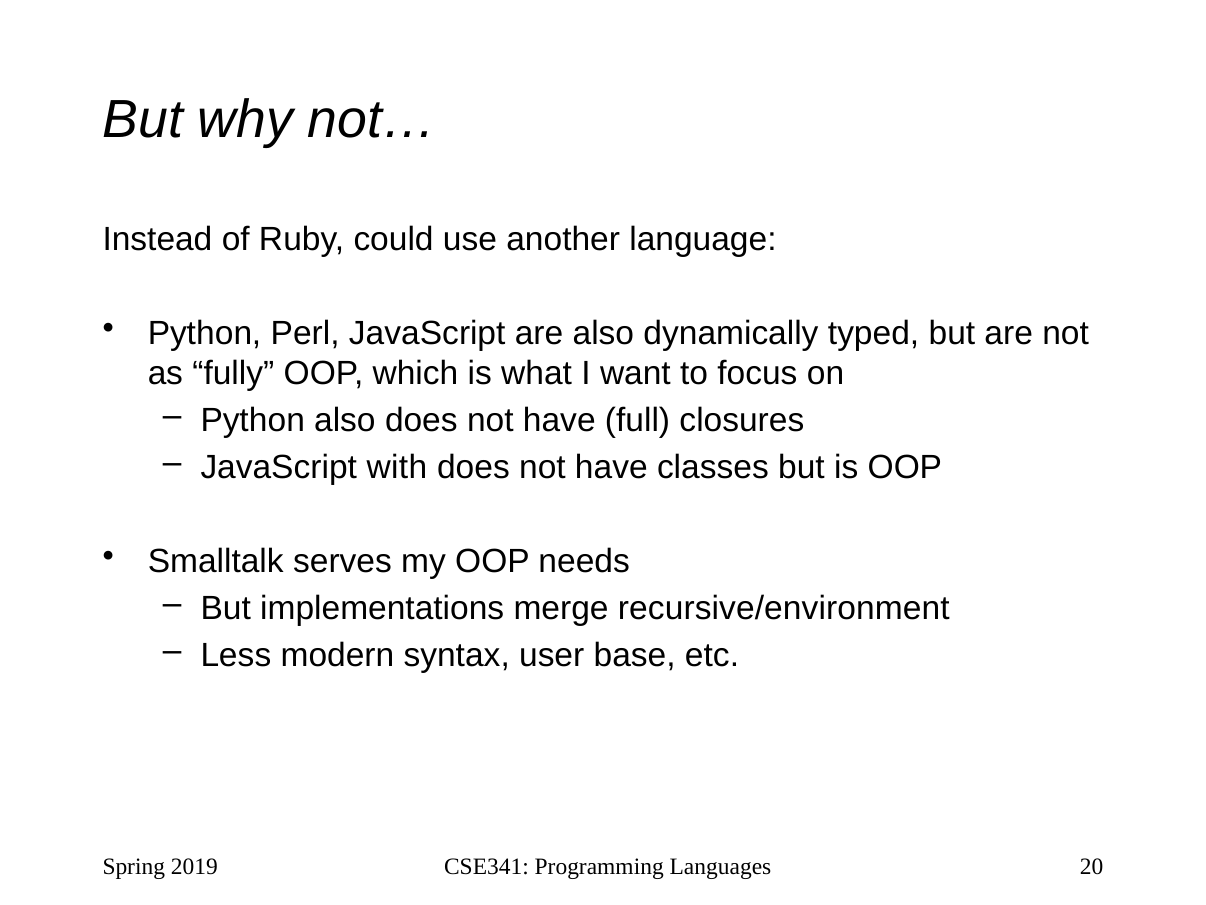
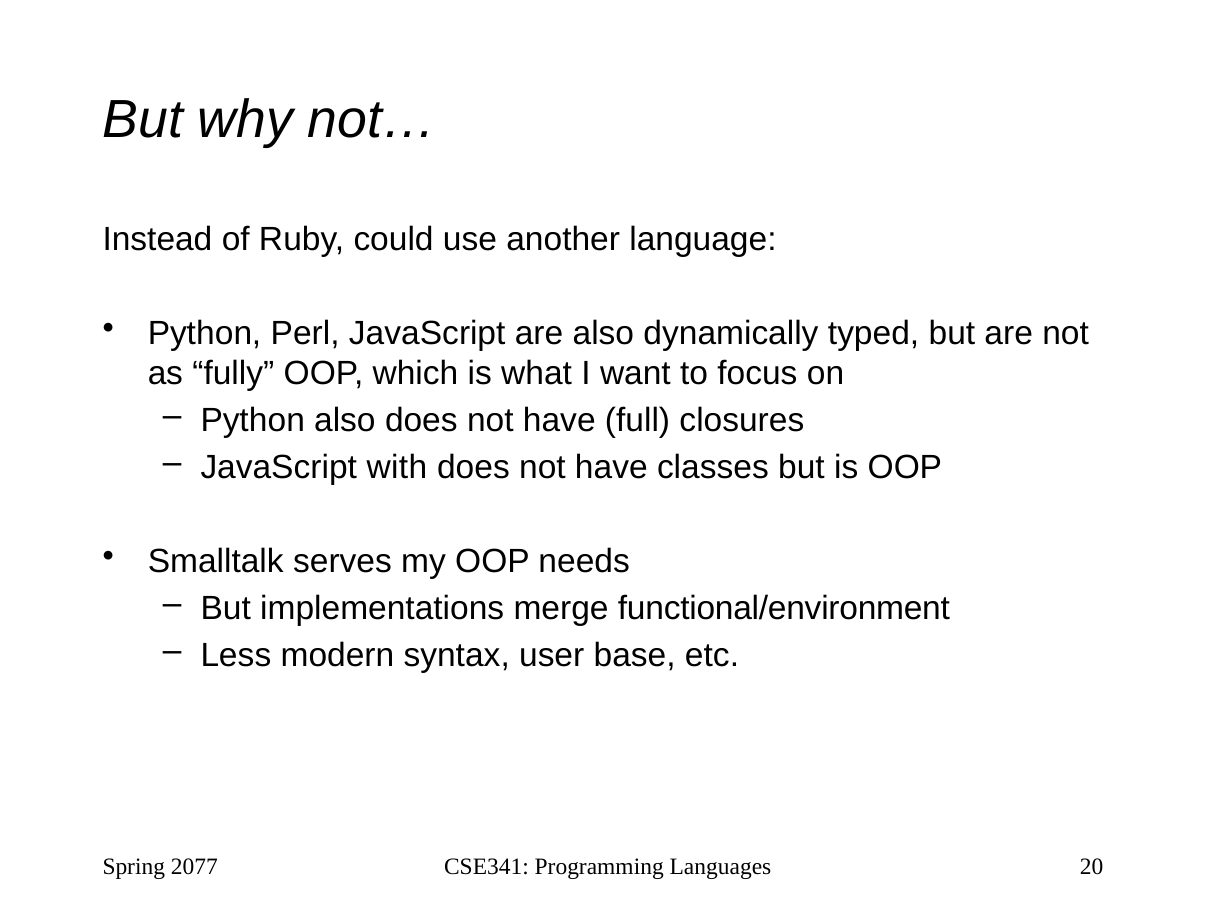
recursive/environment: recursive/environment -> functional/environment
2019: 2019 -> 2077
